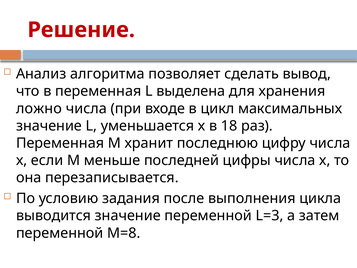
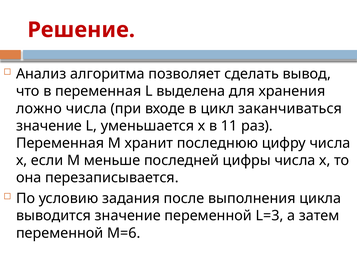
максимальных: максимальных -> заканчиваться
18: 18 -> 11
М=8: М=8 -> М=6
